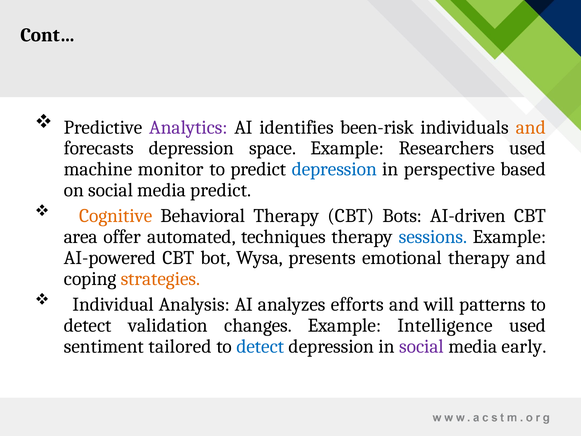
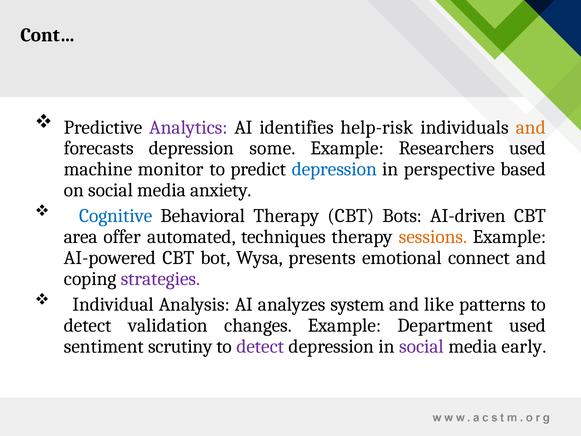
been-risk: been-risk -> help-risk
space: space -> some
media predict: predict -> anxiety
Cognitive colour: orange -> blue
sessions colour: blue -> orange
emotional therapy: therapy -> connect
strategies colour: orange -> purple
efforts: efforts -> system
will: will -> like
Intelligence: Intelligence -> Department
tailored: tailored -> scrutiny
detect at (260, 346) colour: blue -> purple
